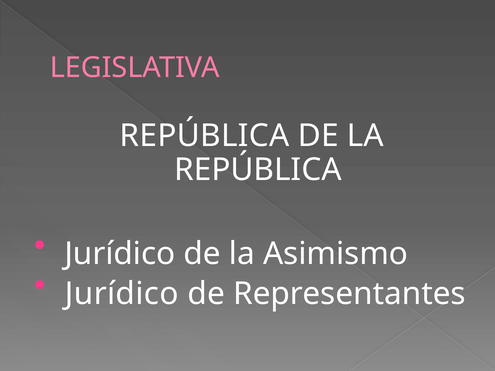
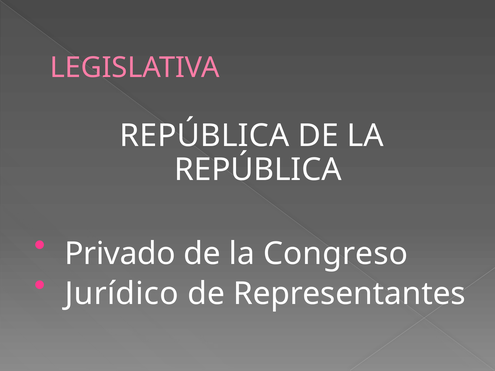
Jurídico at (120, 254): Jurídico -> Privado
Asimismo: Asimismo -> Congreso
